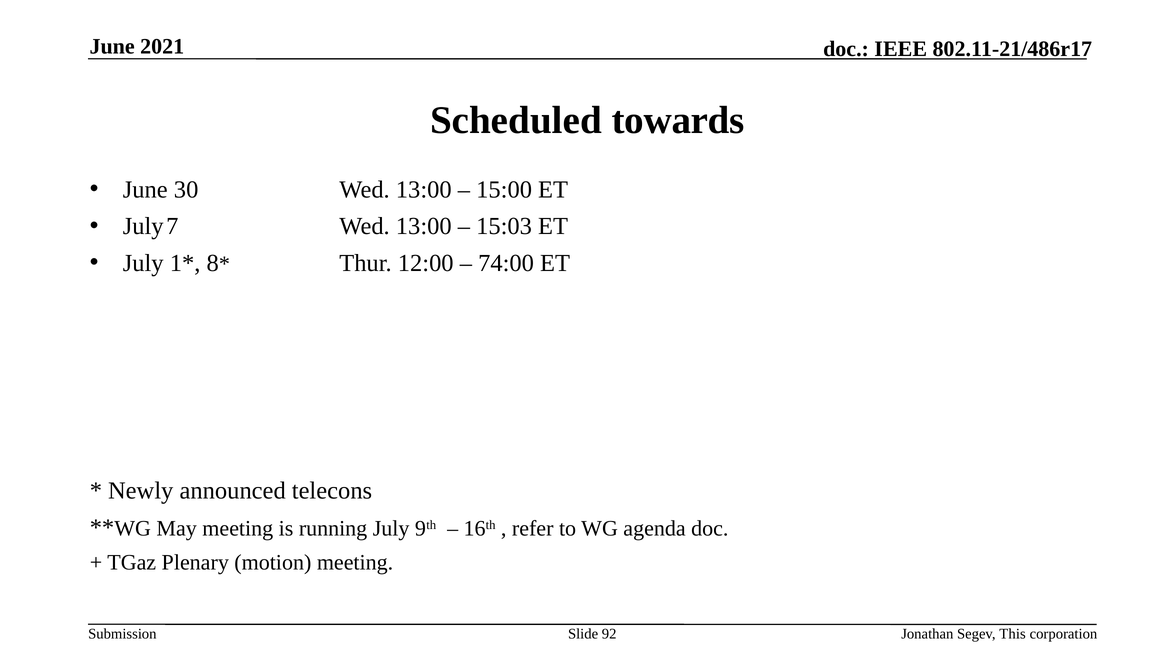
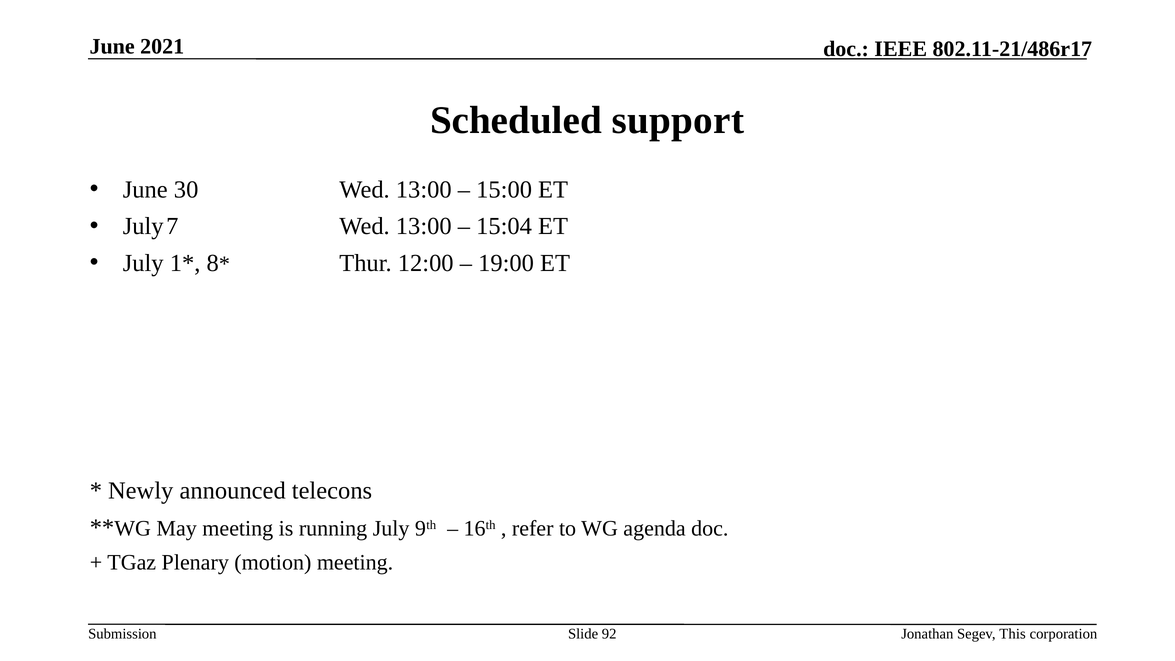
towards: towards -> support
15:03: 15:03 -> 15:04
74:00: 74:00 -> 19:00
